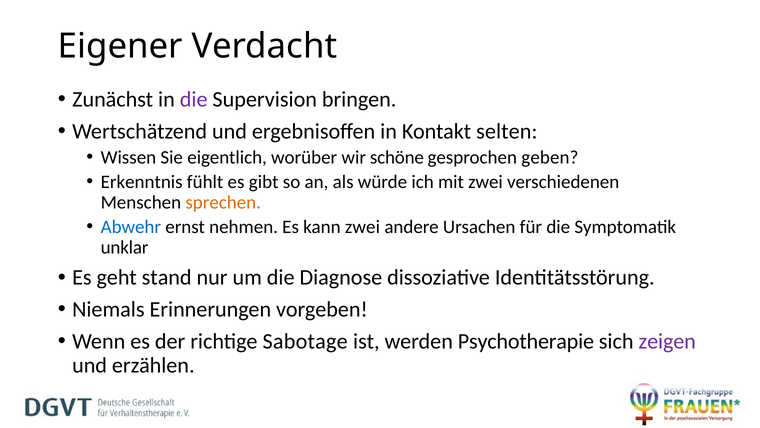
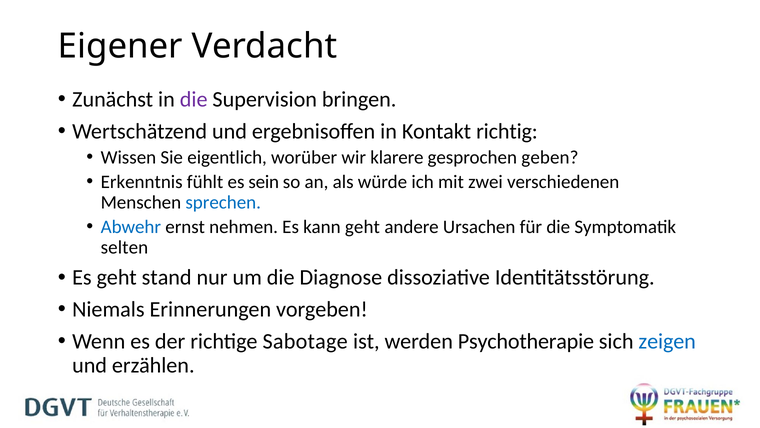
selten: selten -> richtig
schöne: schöne -> klarere
gibt: gibt -> sein
sprechen colour: orange -> blue
kann zwei: zwei -> geht
unklar: unklar -> selten
zeigen colour: purple -> blue
